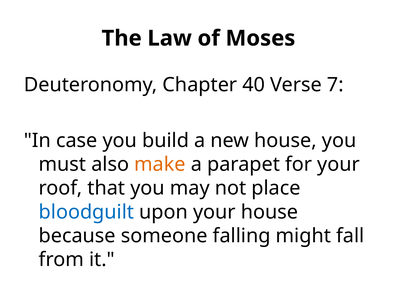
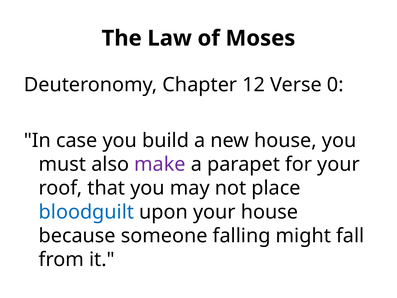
40: 40 -> 12
7: 7 -> 0
make colour: orange -> purple
